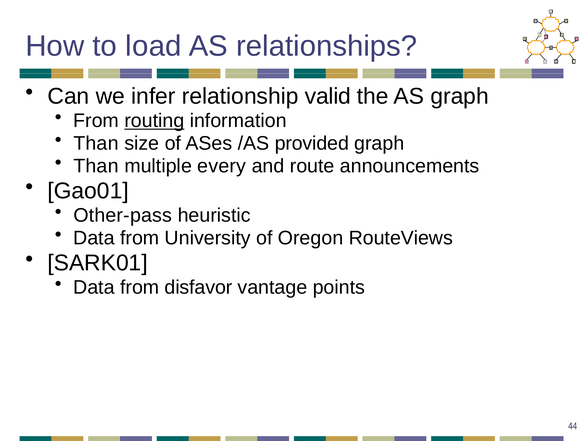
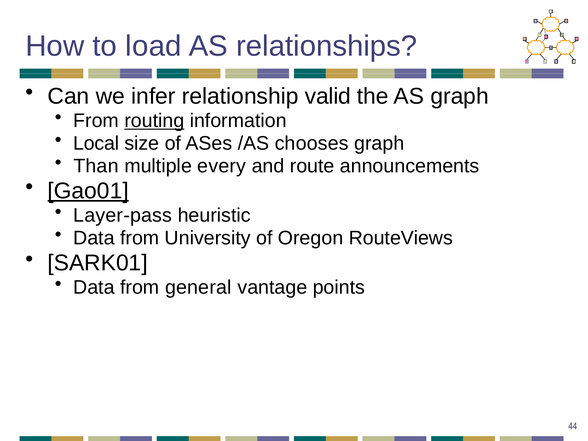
Than at (96, 143): Than -> Local
provided: provided -> chooses
Gao01 underline: none -> present
Other-pass: Other-pass -> Layer-pass
disfavor: disfavor -> general
